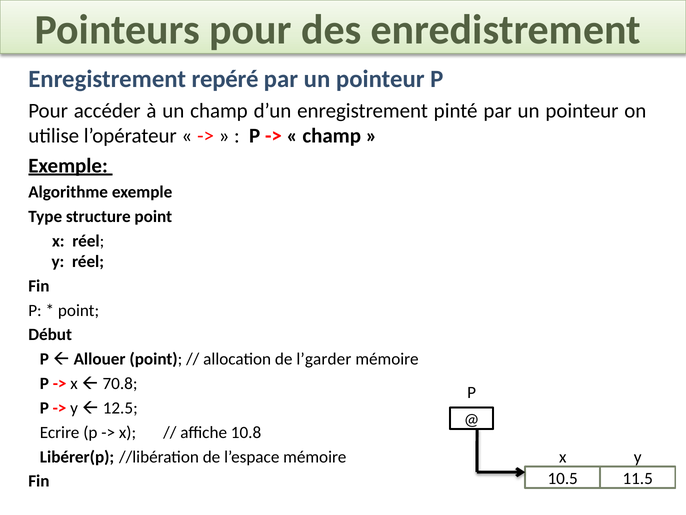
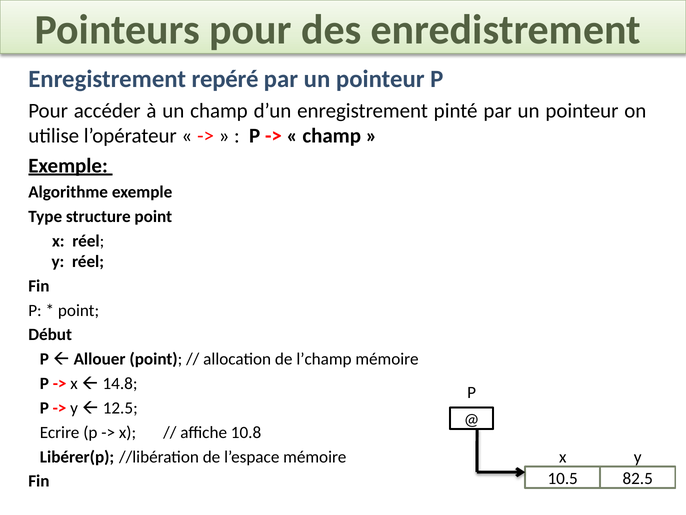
l’garder: l’garder -> l’champ
70.8: 70.8 -> 14.8
11.5: 11.5 -> 82.5
